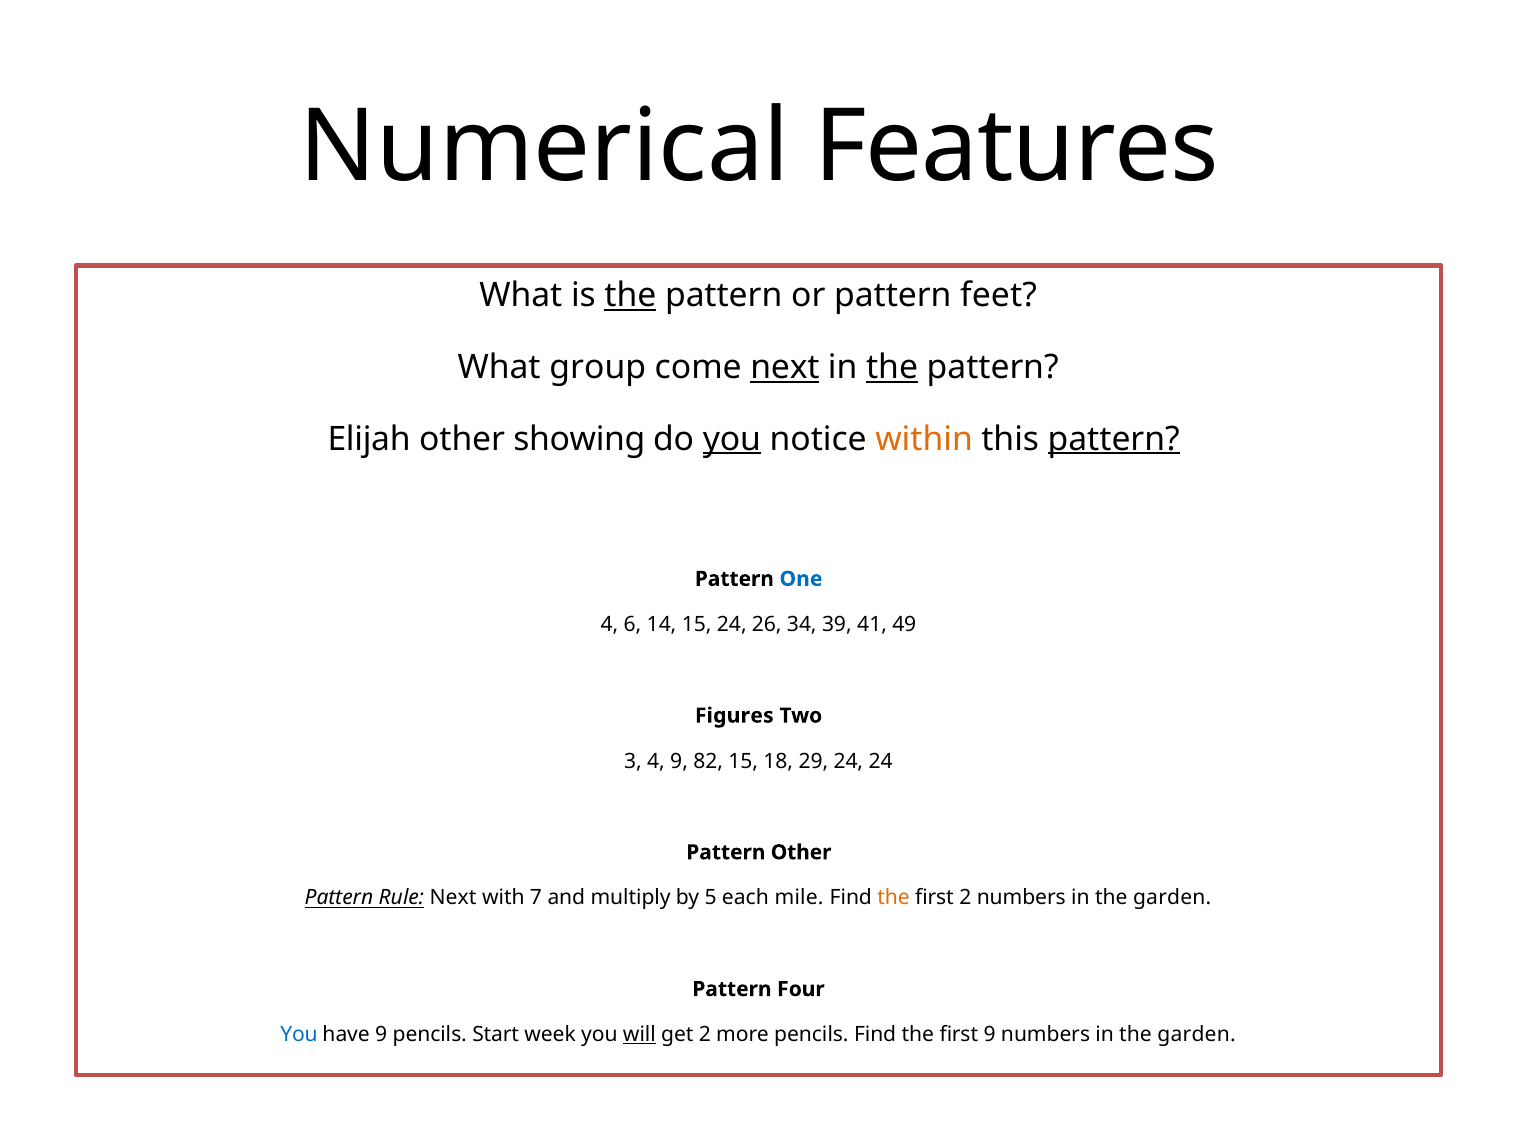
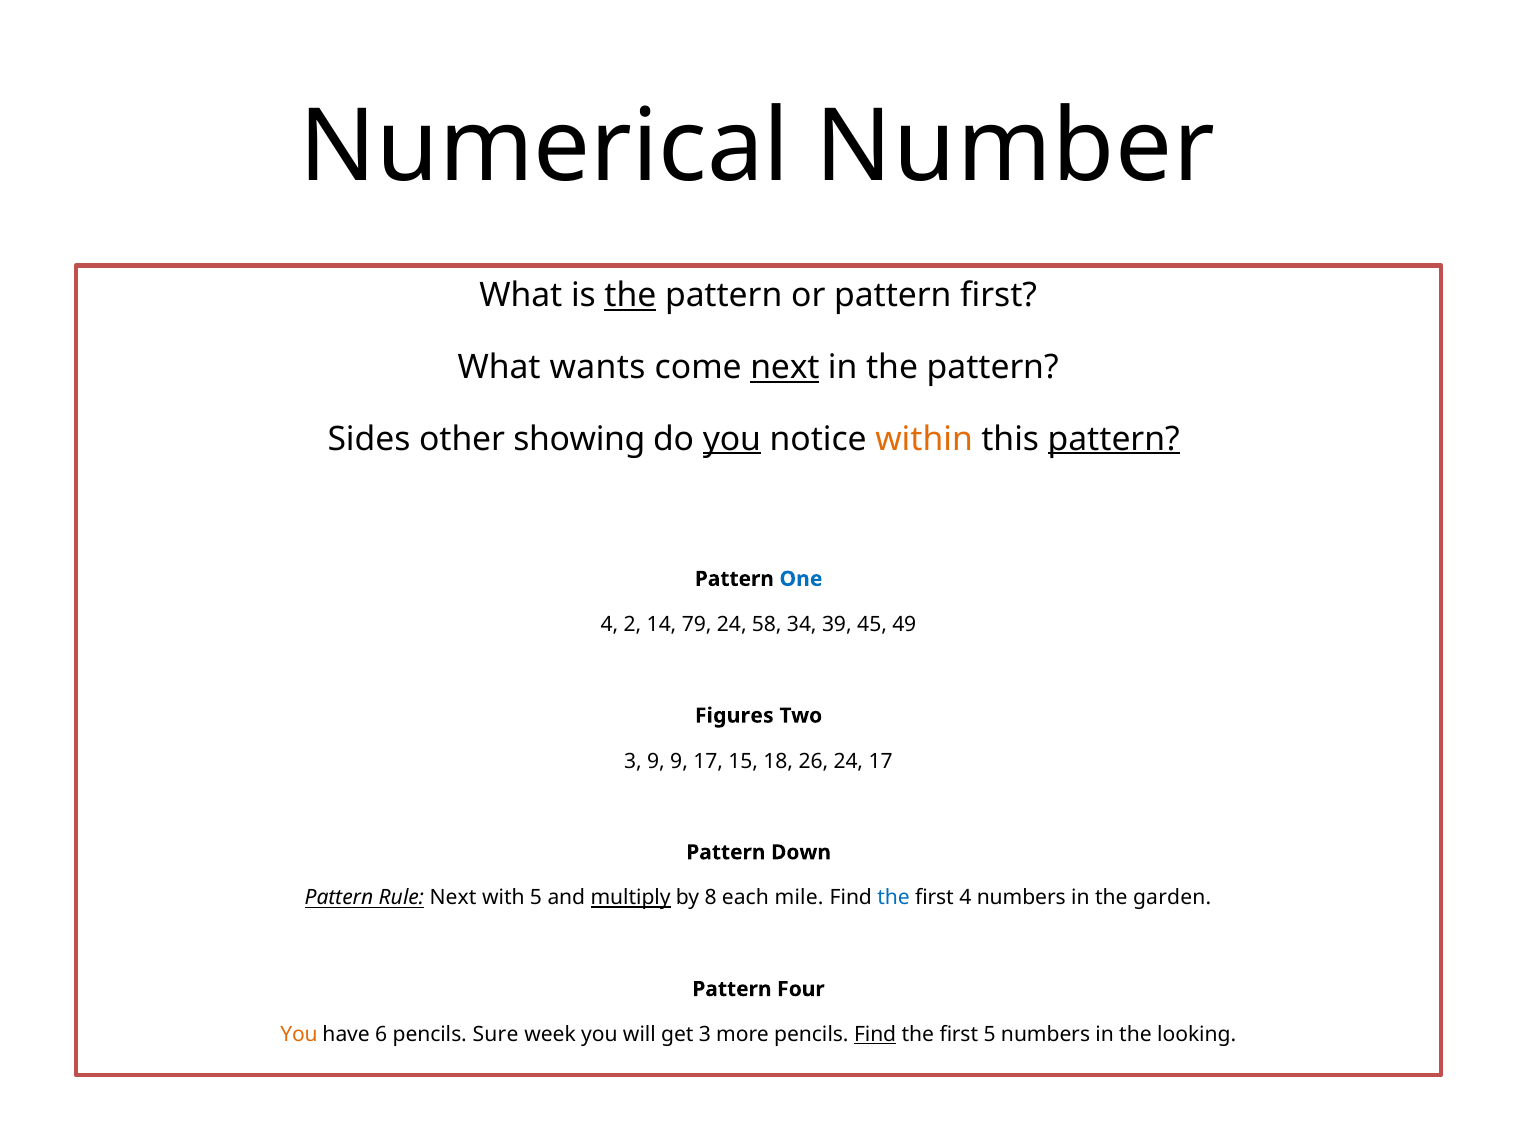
Features: Features -> Number
pattern feet: feet -> first
group: group -> wants
the at (892, 367) underline: present -> none
Elijah: Elijah -> Sides
6: 6 -> 2
14 15: 15 -> 79
26: 26 -> 58
41: 41 -> 45
3 4: 4 -> 9
9 82: 82 -> 17
29: 29 -> 26
24 24: 24 -> 17
Pattern Other: Other -> Down
with 7: 7 -> 5
multiply underline: none -> present
5: 5 -> 8
the at (894, 898) colour: orange -> blue
first 2: 2 -> 4
You at (299, 1034) colour: blue -> orange
have 9: 9 -> 6
Start: Start -> Sure
will underline: present -> none
get 2: 2 -> 3
Find at (875, 1034) underline: none -> present
first 9: 9 -> 5
garden at (1197, 1034): garden -> looking
